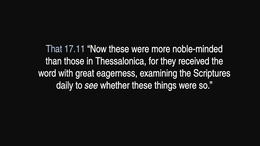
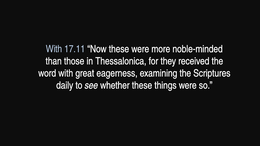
That at (54, 49): That -> With
